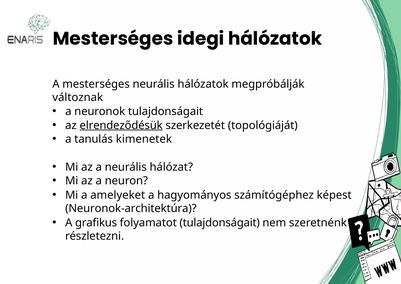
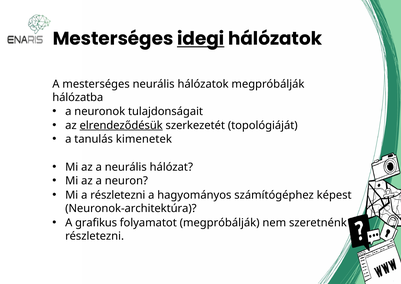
idegi underline: none -> present
változnak: változnak -> hálózatba
a amelyeket: amelyeket -> részletezni
folyamatot tulajdonságait: tulajdonságait -> megpróbálják
